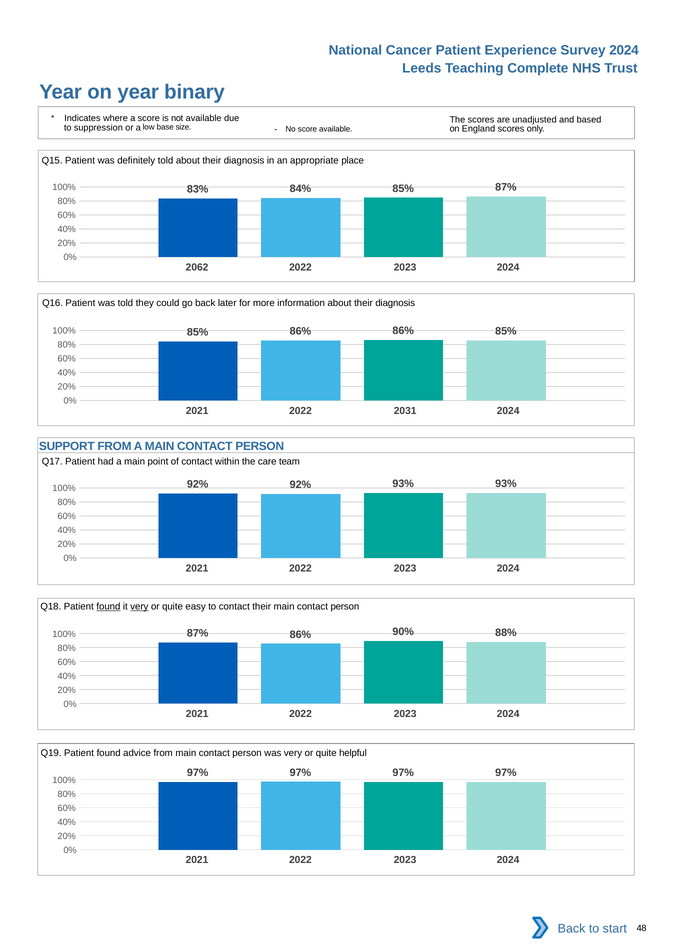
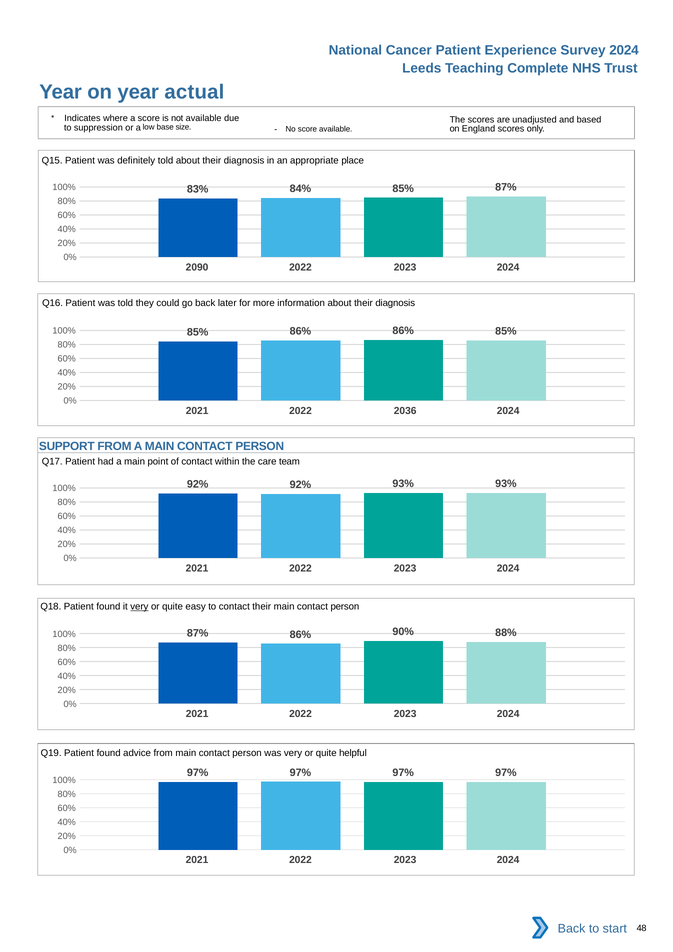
binary: binary -> actual
2062: 2062 -> 2090
2031: 2031 -> 2036
found at (108, 607) underline: present -> none
